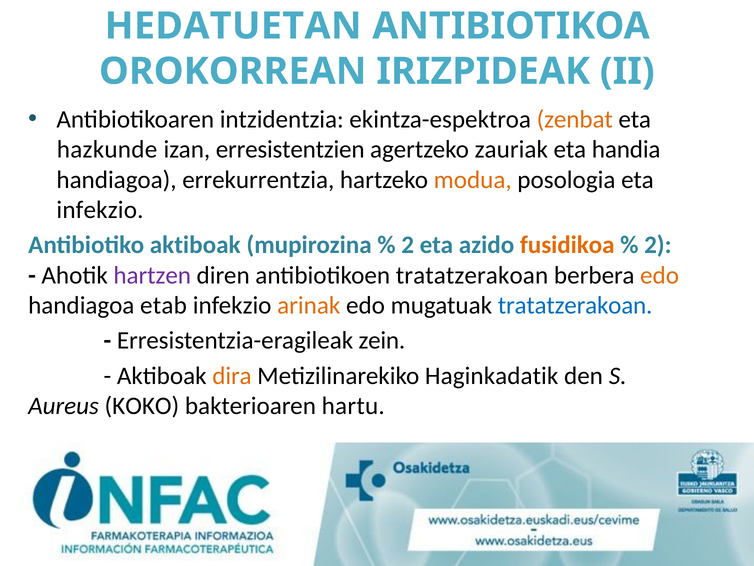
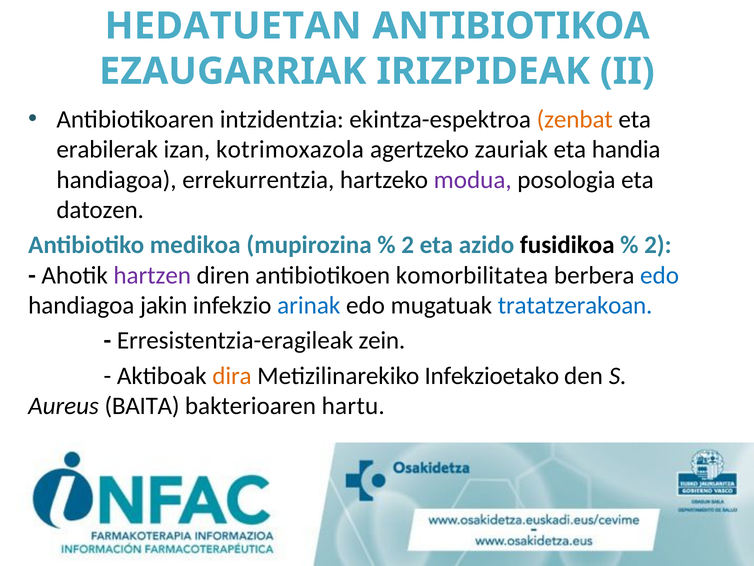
OROKORREAN: OROKORREAN -> EZAUGARRIAK
hazkunde: hazkunde -> erabilerak
erresistentzien: erresistentzien -> kotrimoxazola
modua colour: orange -> purple
infekzio at (100, 210): infekzio -> datozen
Antibiotiko aktiboak: aktiboak -> medikoa
fusidikoa colour: orange -> black
antibiotikoen tratatzerakoan: tratatzerakoan -> komorbilitatea
edo at (660, 275) colour: orange -> blue
etab: etab -> jakin
arinak colour: orange -> blue
Haginkadatik: Haginkadatik -> Infekzioetako
KOKO: KOKO -> BAITA
